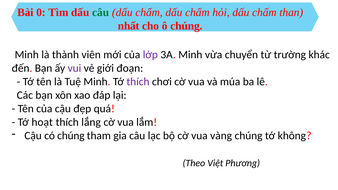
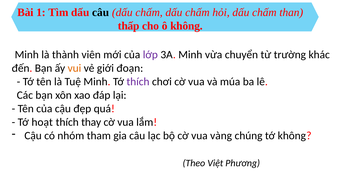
0: 0 -> 1
câu at (101, 12) colour: green -> black
nhất: nhất -> thấp
ô chúng: chúng -> không
vui colour: purple -> orange
lắng: lắng -> thay
có chúng: chúng -> nhóm
